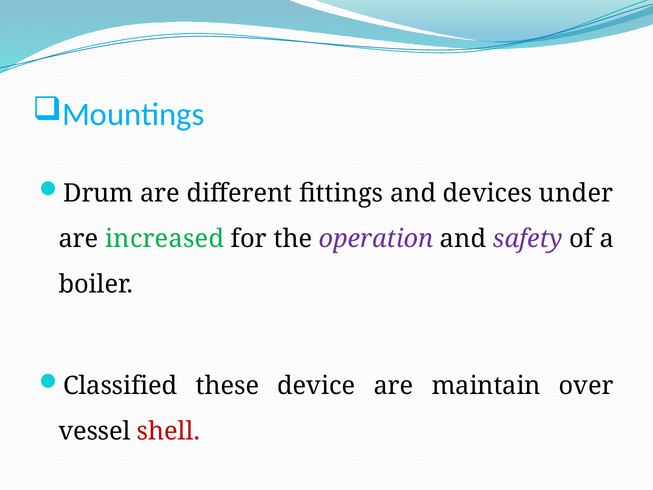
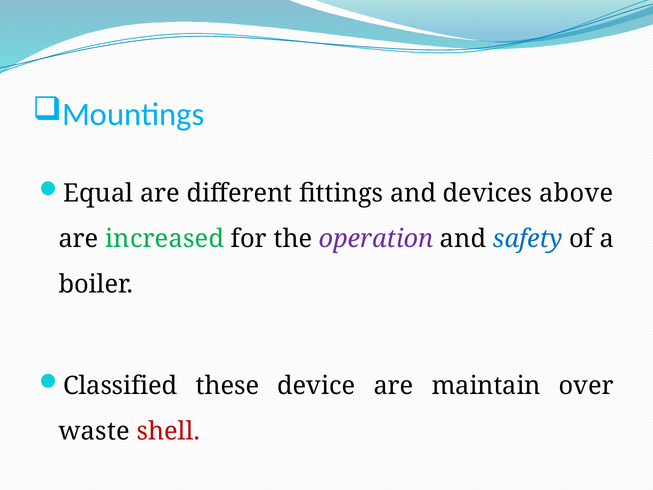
Drum: Drum -> Equal
under: under -> above
safety colour: purple -> blue
vessel: vessel -> waste
